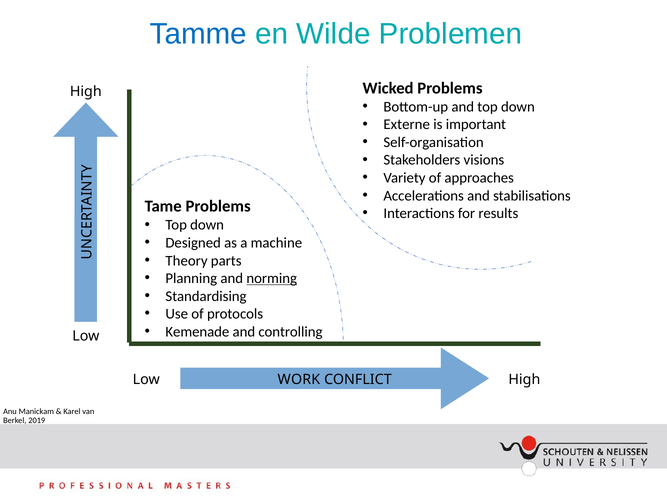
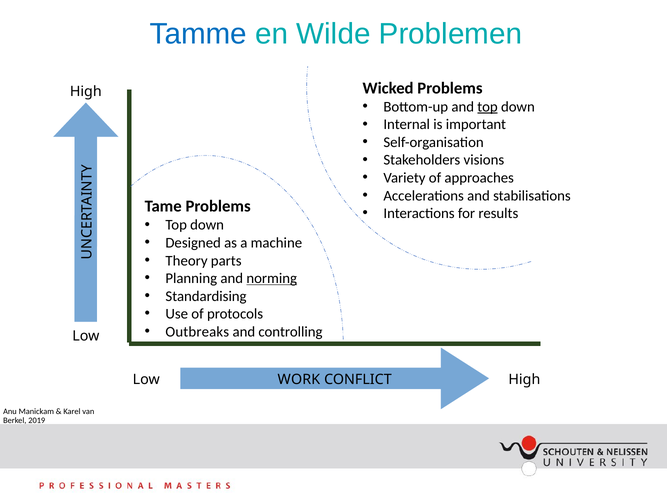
top at (487, 107) underline: none -> present
Externe: Externe -> Internal
Kemenade: Kemenade -> Outbreaks
